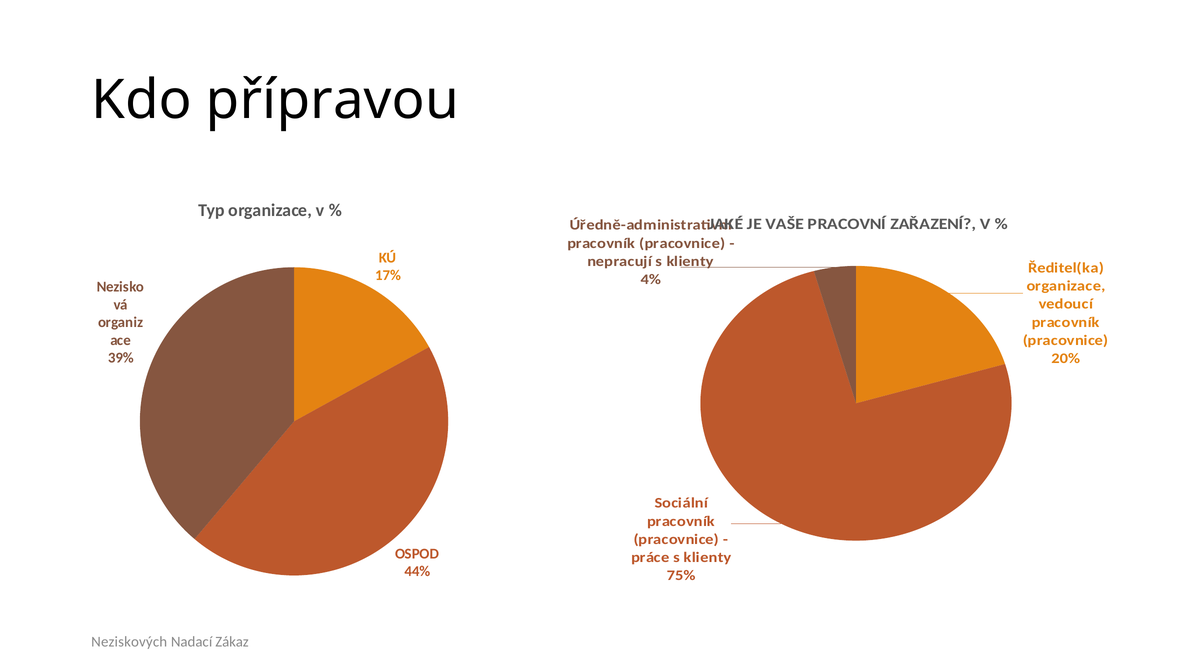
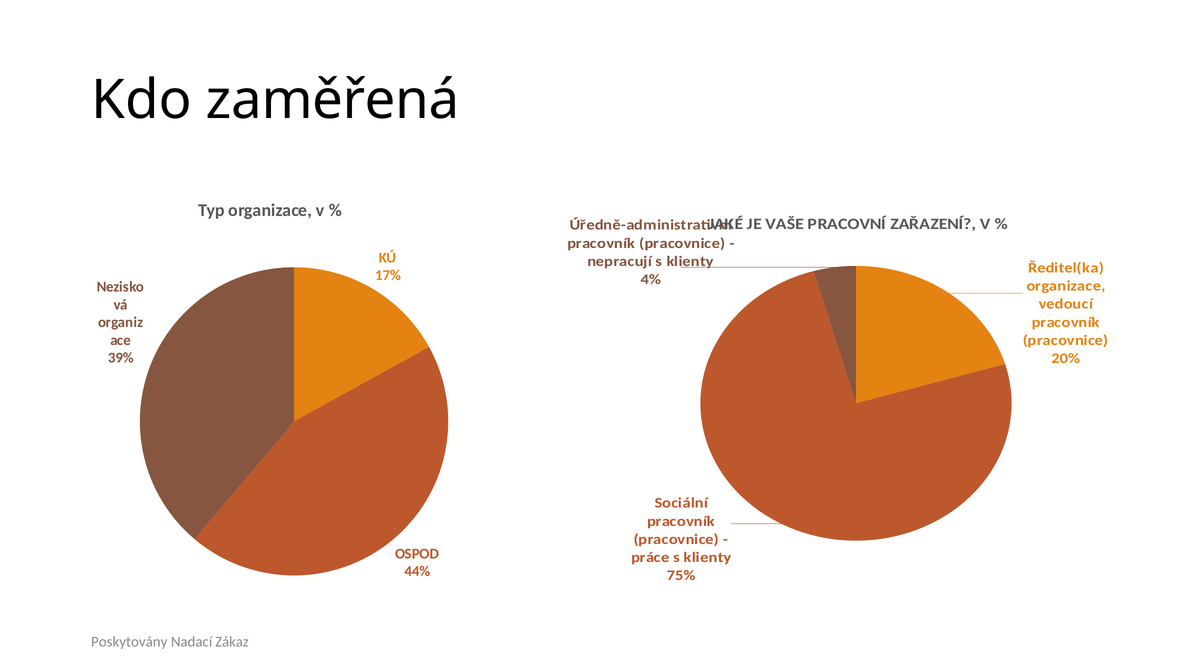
přípravou: přípravou -> zaměřená
Neziskových: Neziskových -> Poskytovány
